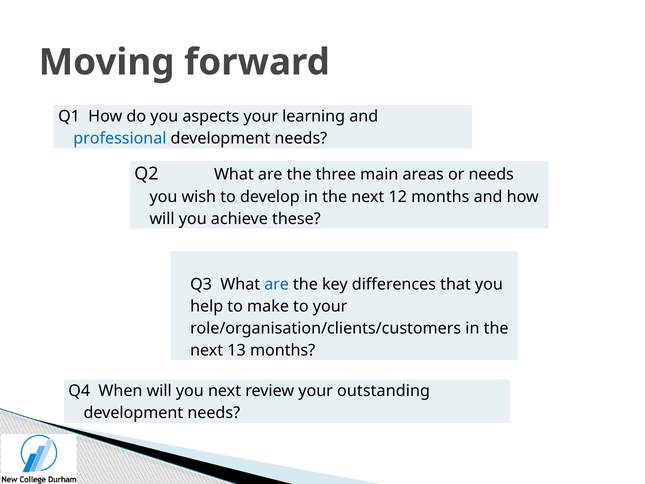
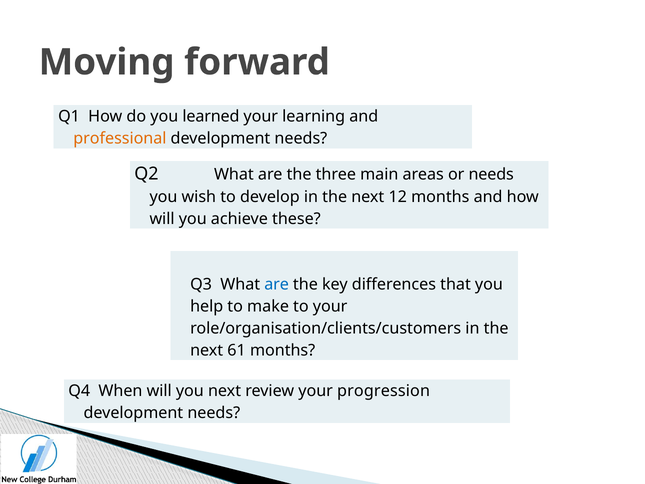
aspects: aspects -> learned
professional colour: blue -> orange
13: 13 -> 61
outstanding: outstanding -> progression
